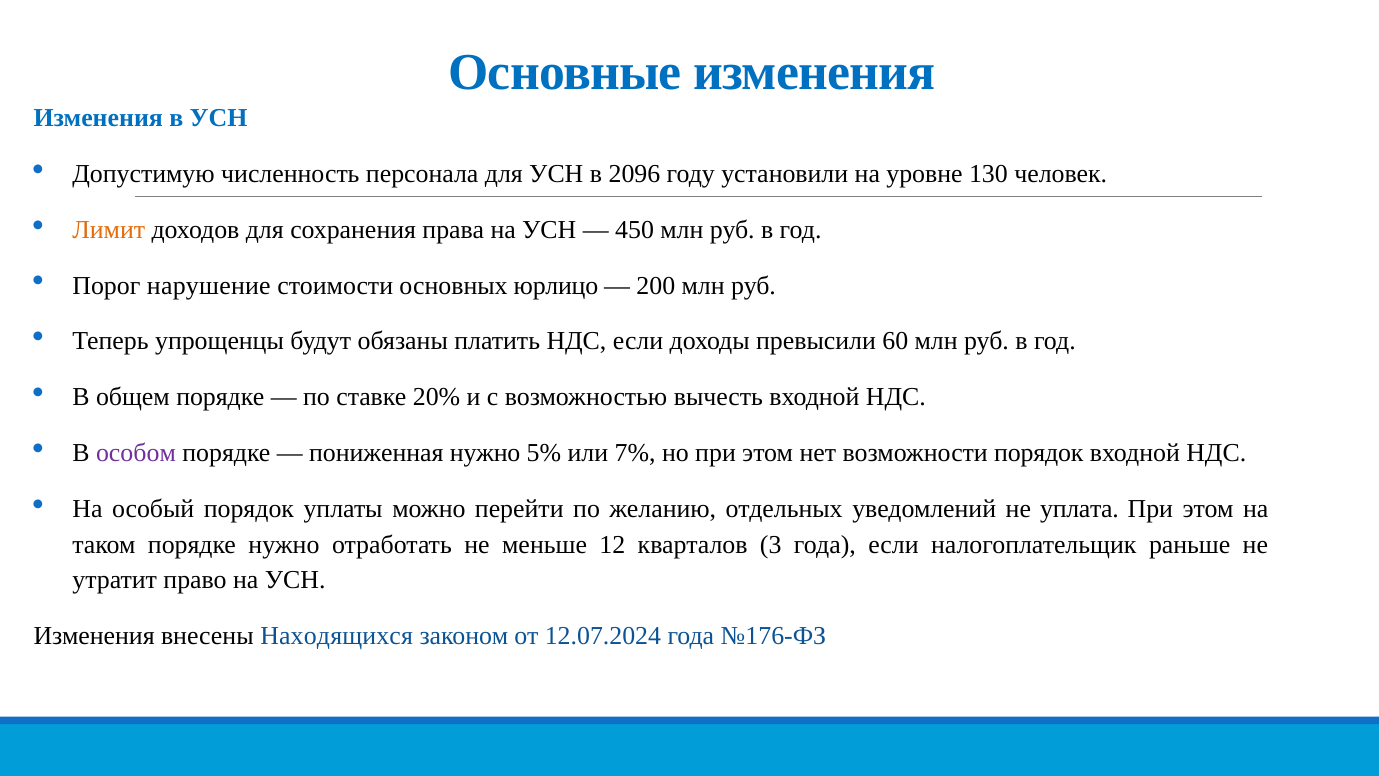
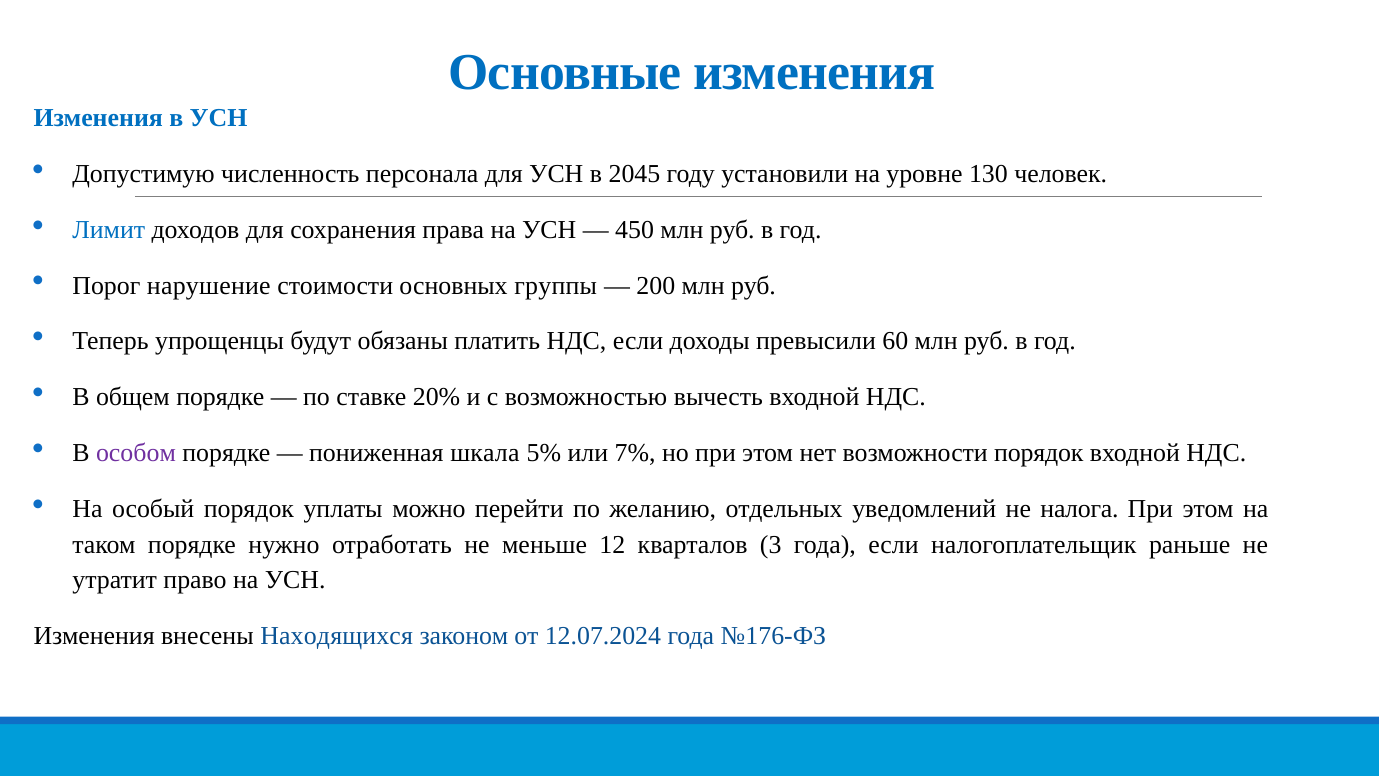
2096: 2096 -> 2045
Лимит colour: orange -> blue
юрлицо: юрлицо -> группы
пониженная нужно: нужно -> шкала
уплата: уплата -> налога
